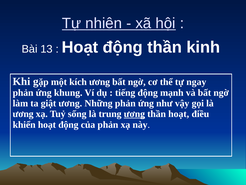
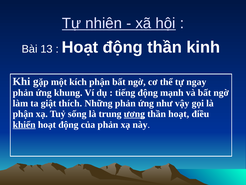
kích ương: ương -> phận
giật ương: ương -> thích
ương at (23, 114): ương -> phận
khiển underline: none -> present
